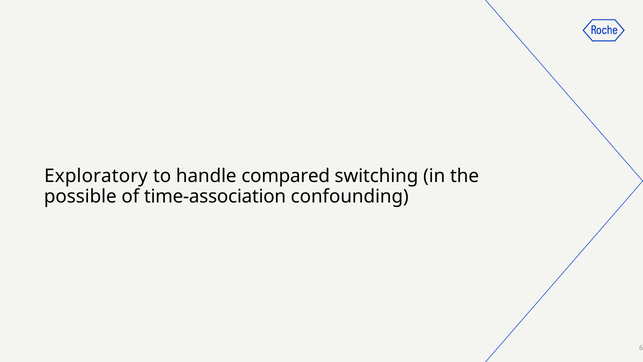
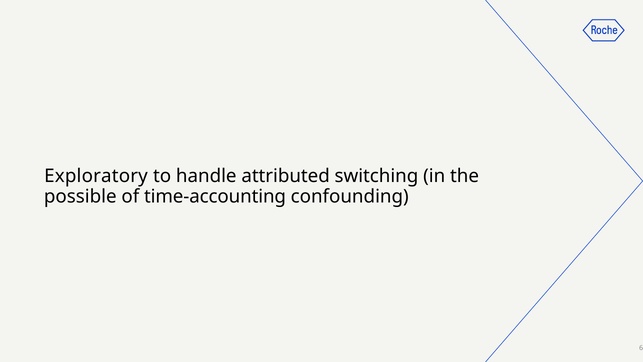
compared: compared -> attributed
time-association: time-association -> time-accounting
